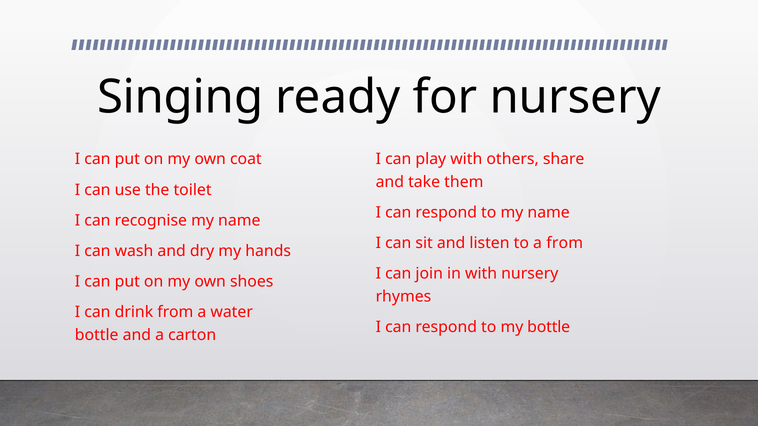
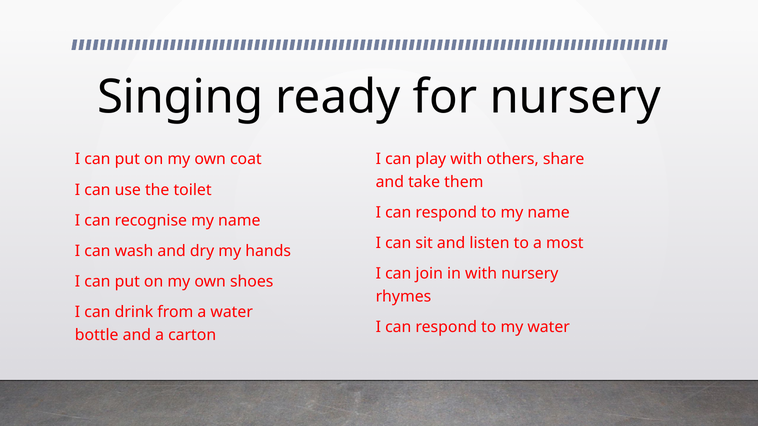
a from: from -> most
my bottle: bottle -> water
